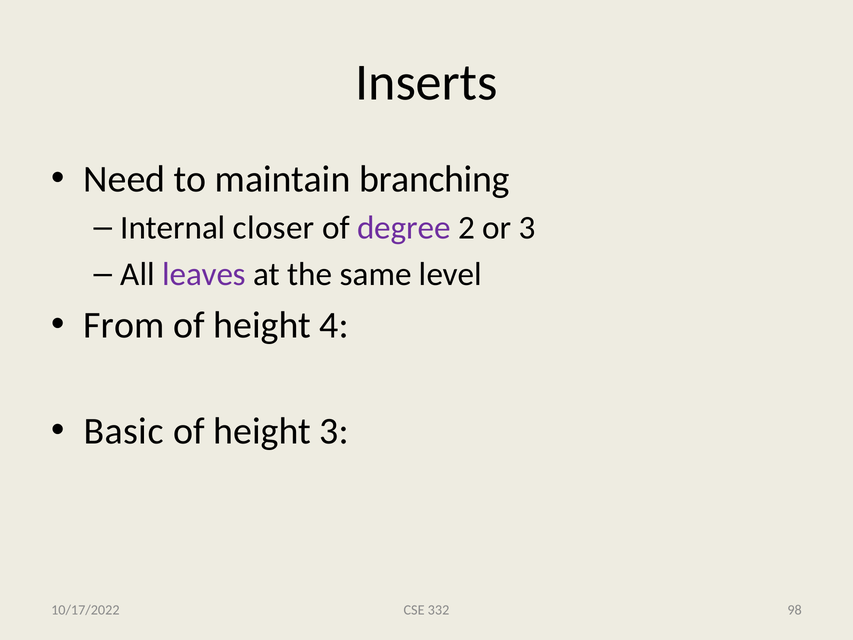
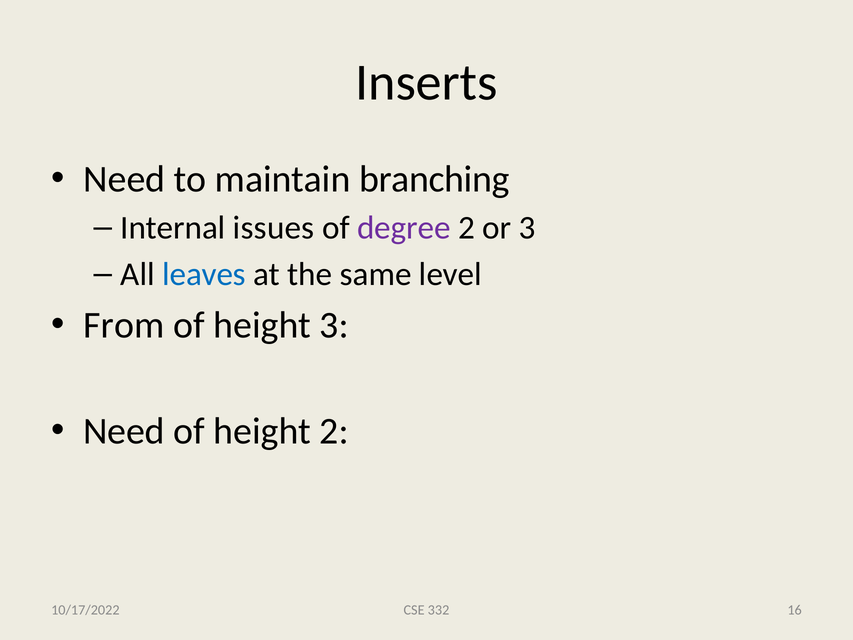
closer: closer -> issues
leaves colour: purple -> blue
height 4: 4 -> 3
Basic at (124, 431): Basic -> Need
height 3: 3 -> 2
98: 98 -> 16
